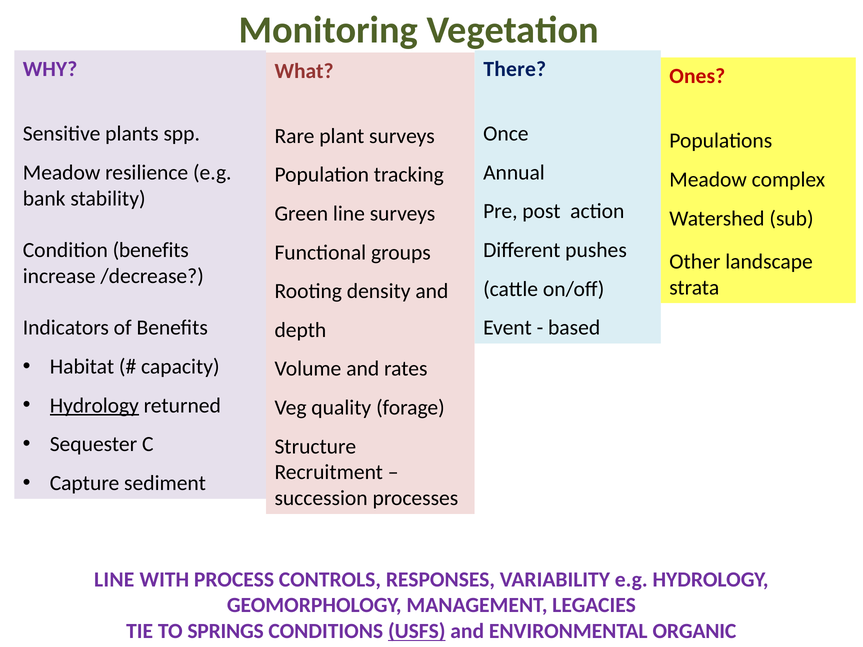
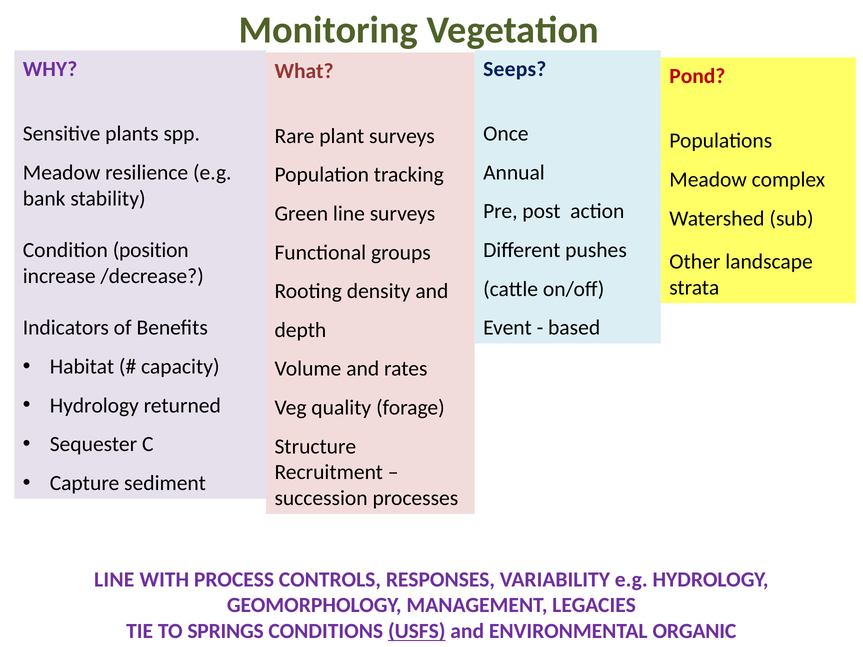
There: There -> Seeps
Ones: Ones -> Pond
Condition benefits: benefits -> position
Hydrology at (94, 406) underline: present -> none
